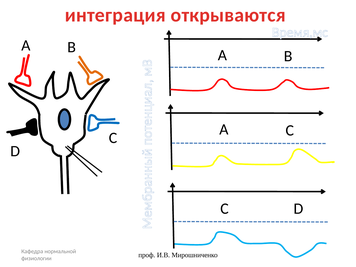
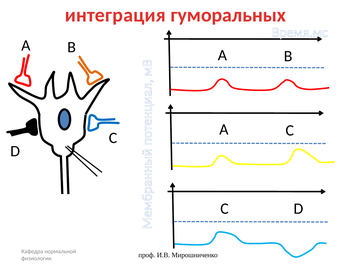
открываются: открываются -> гуморальных
